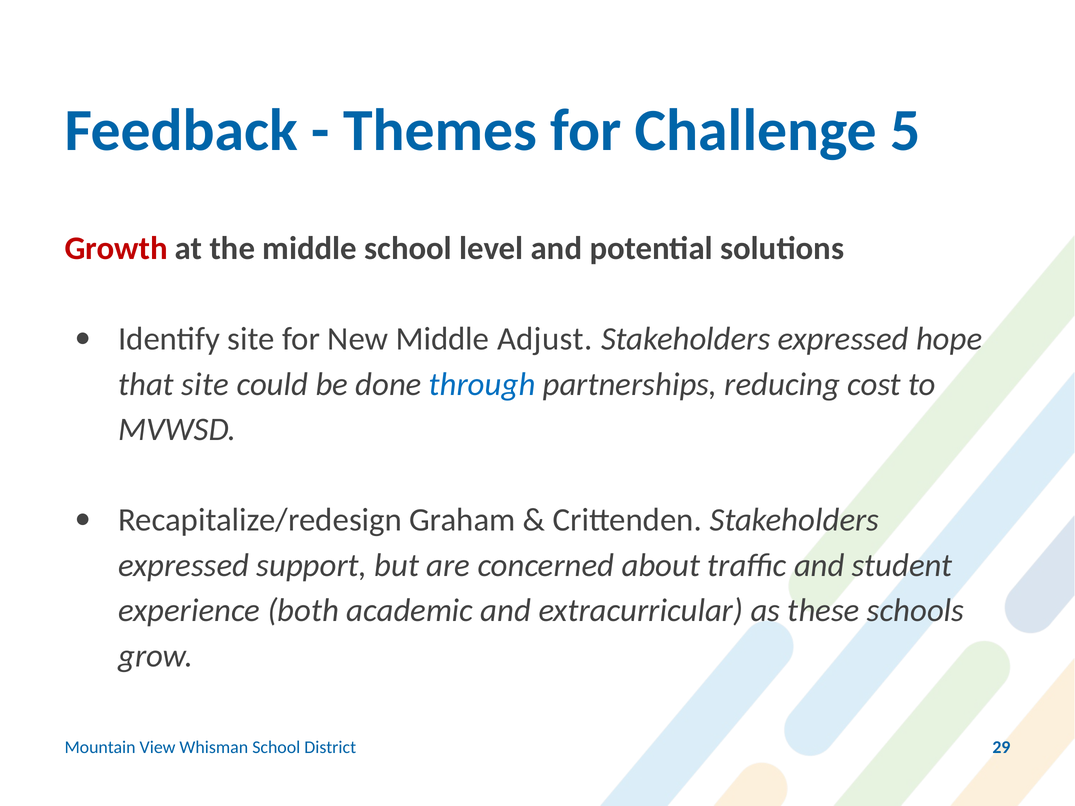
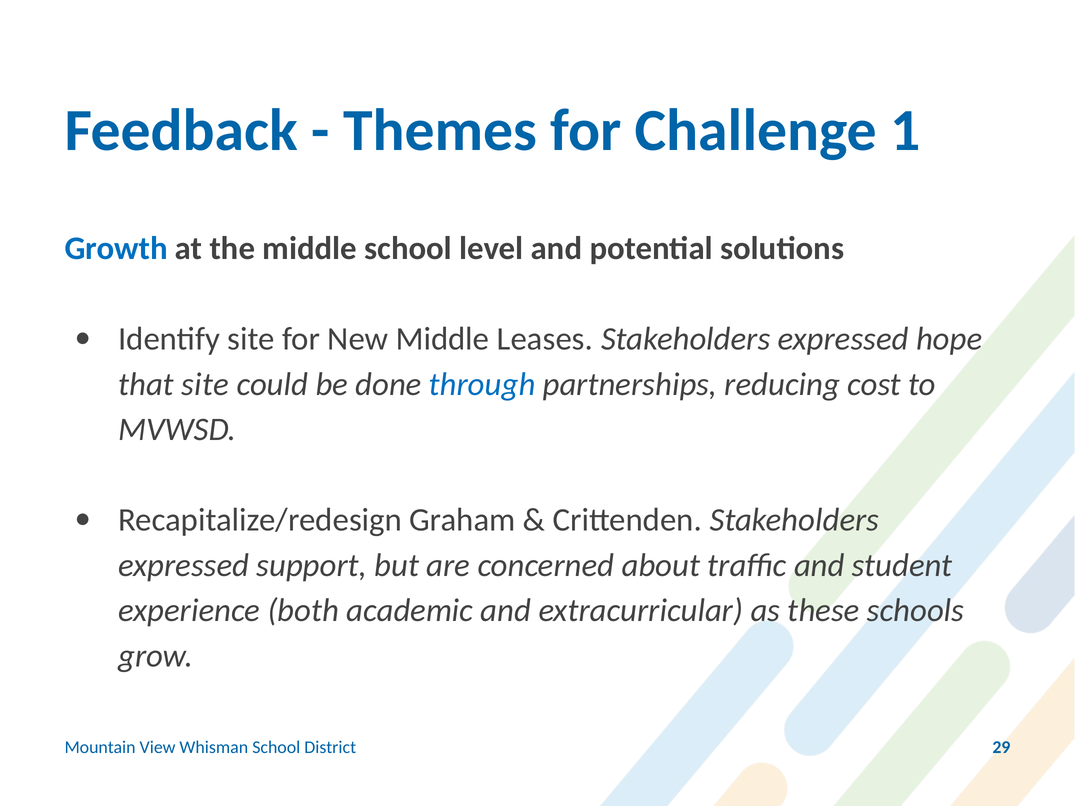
5: 5 -> 1
Growth colour: red -> blue
Adjust: Adjust -> Leases
